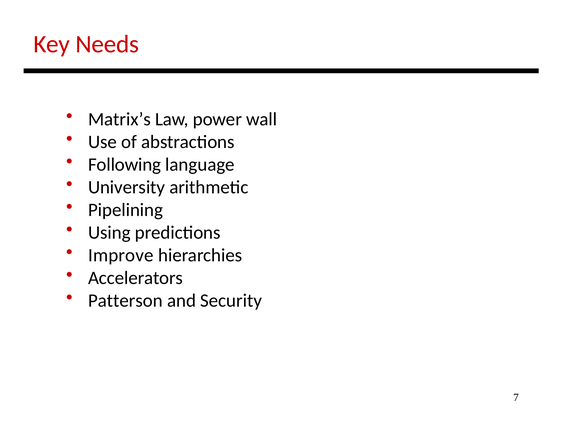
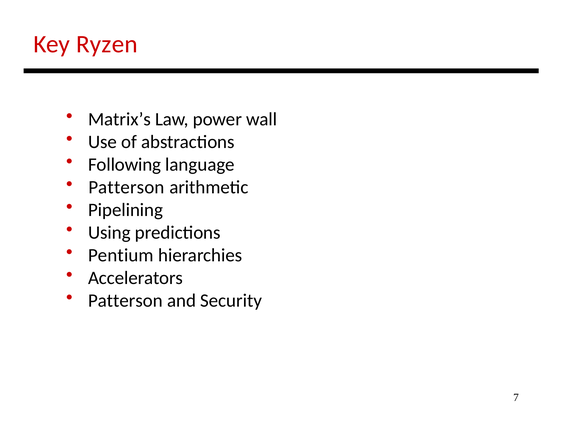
Needs: Needs -> Ryzen
University at (127, 187): University -> Patterson
Improve: Improve -> Pentium
